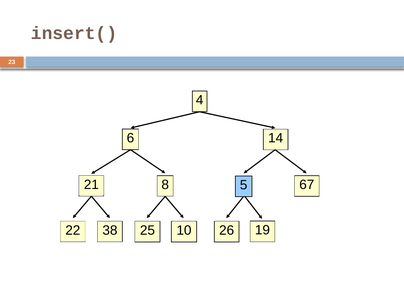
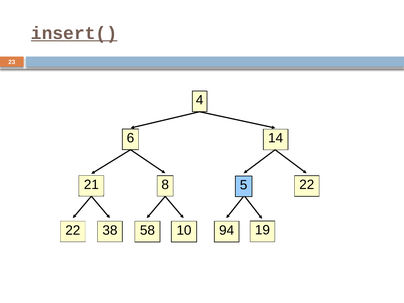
insert( underline: none -> present
8 67: 67 -> 22
25: 25 -> 58
26: 26 -> 94
